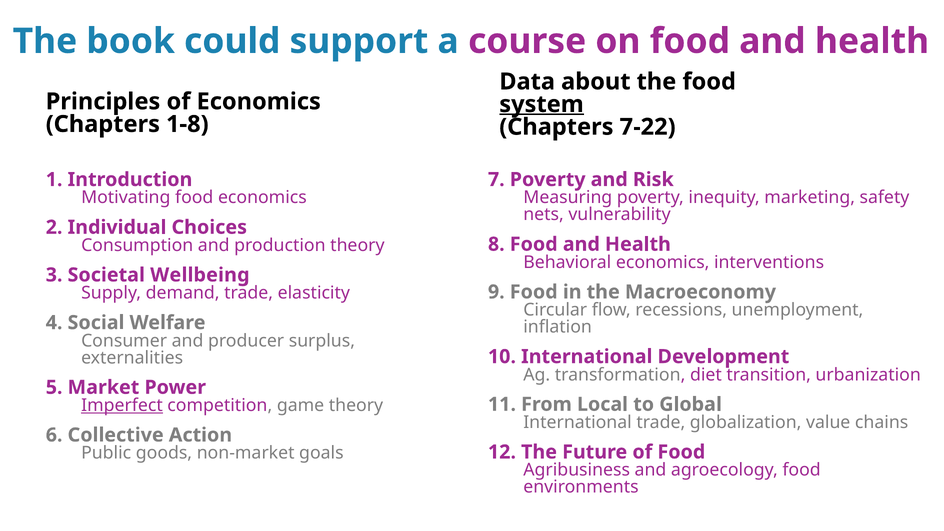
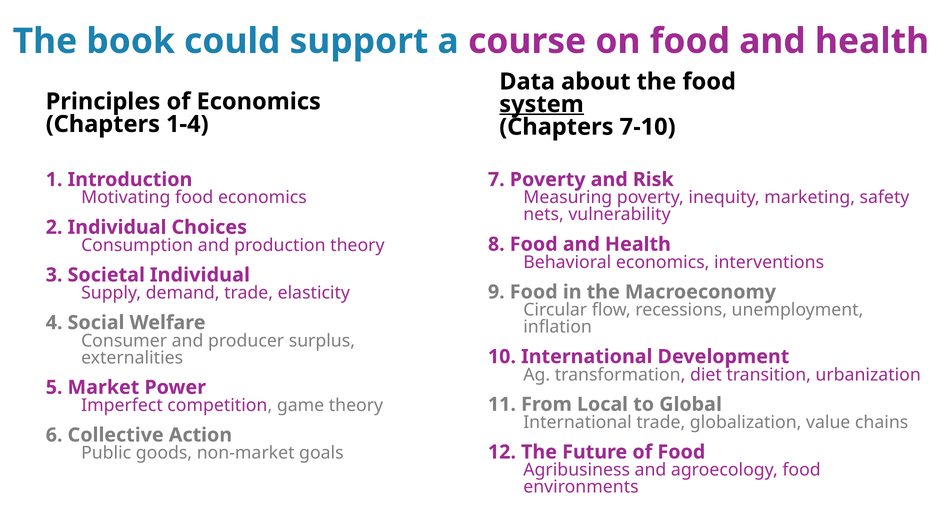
1-8: 1-8 -> 1-4
7-22: 7-22 -> 7-10
Societal Wellbeing: Wellbeing -> Individual
Imperfect underline: present -> none
